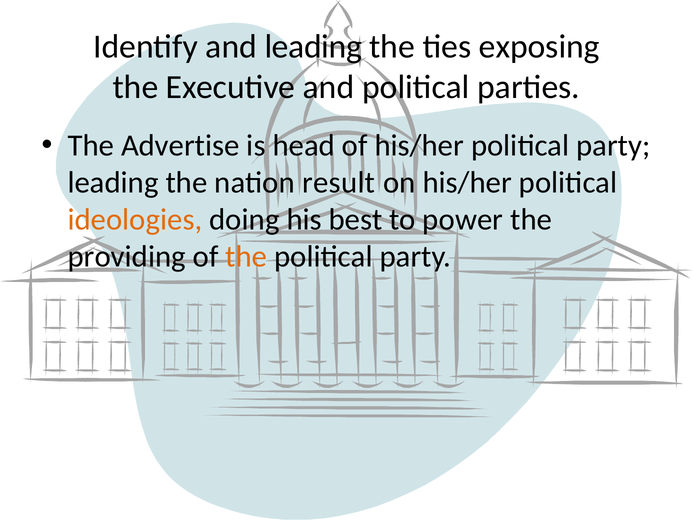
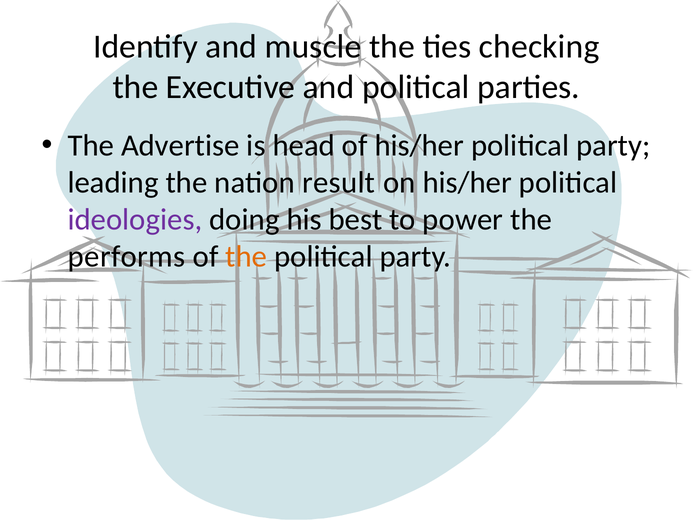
and leading: leading -> muscle
exposing: exposing -> checking
ideologies colour: orange -> purple
providing: providing -> performs
